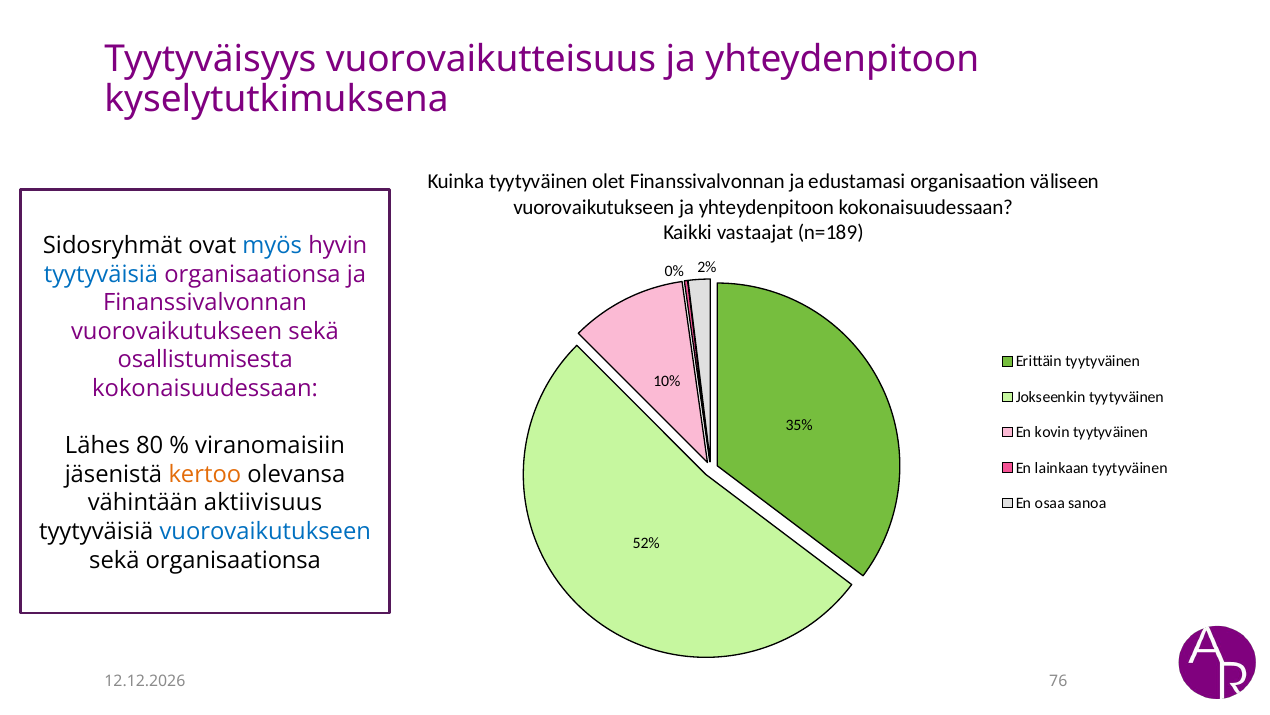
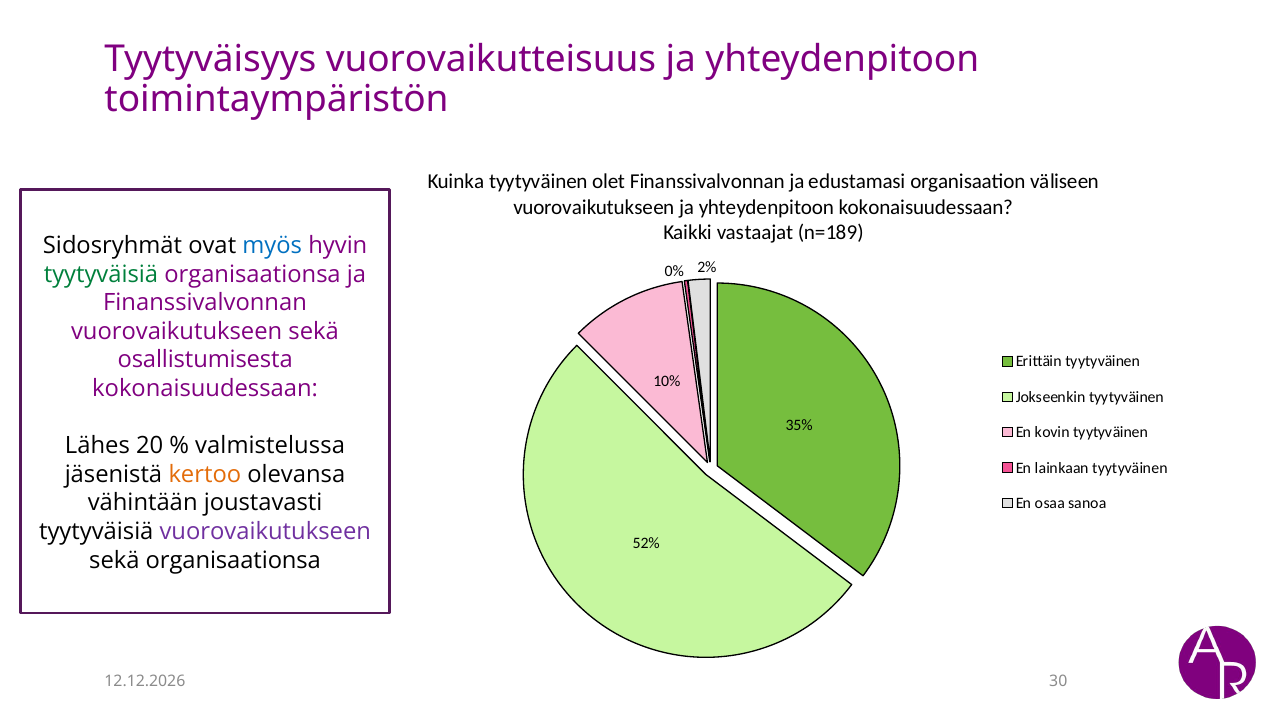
kyselytutkimuksena: kyselytutkimuksena -> toimintaympäristön
tyytyväisiä at (101, 274) colour: blue -> green
80: 80 -> 20
viranomaisiin: viranomaisiin -> valmistelussa
aktiivisuus: aktiivisuus -> joustavasti
vuorovaikutukseen at (265, 531) colour: blue -> purple
76: 76 -> 30
